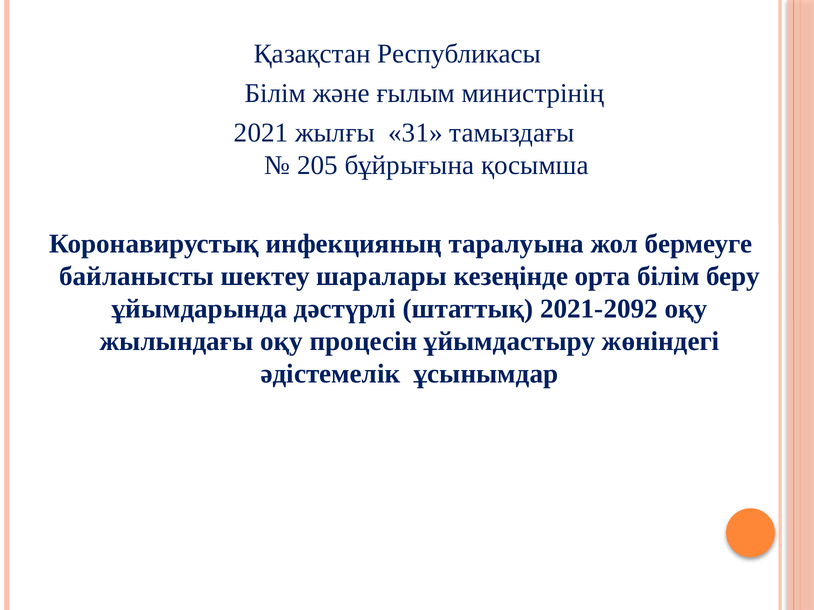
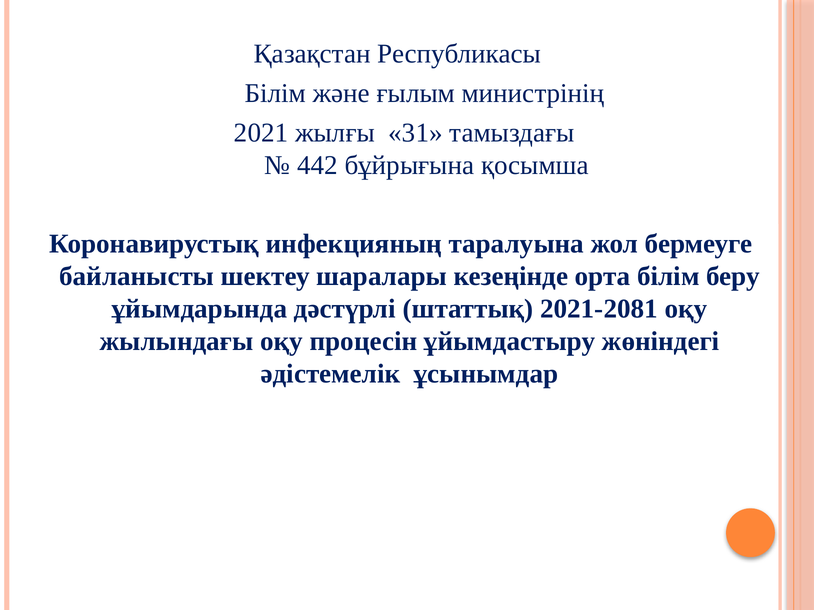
205: 205 -> 442
2021-2092: 2021-2092 -> 2021-2081
